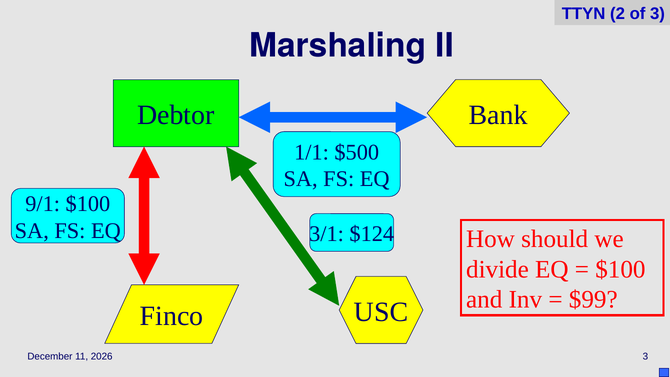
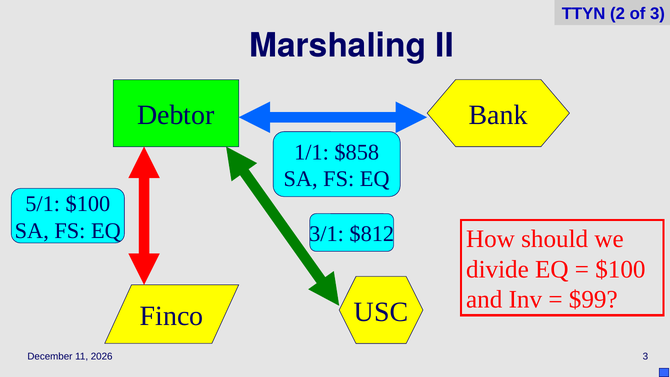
$500: $500 -> $858
9/1: 9/1 -> 5/1
$124: $124 -> $812
